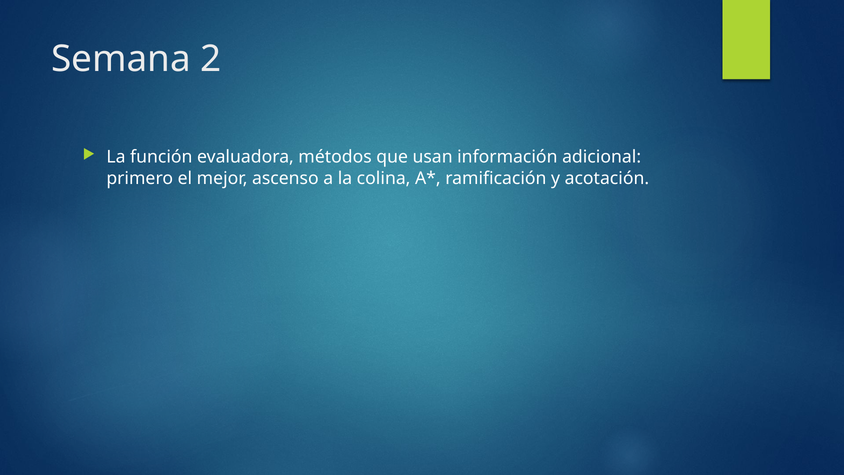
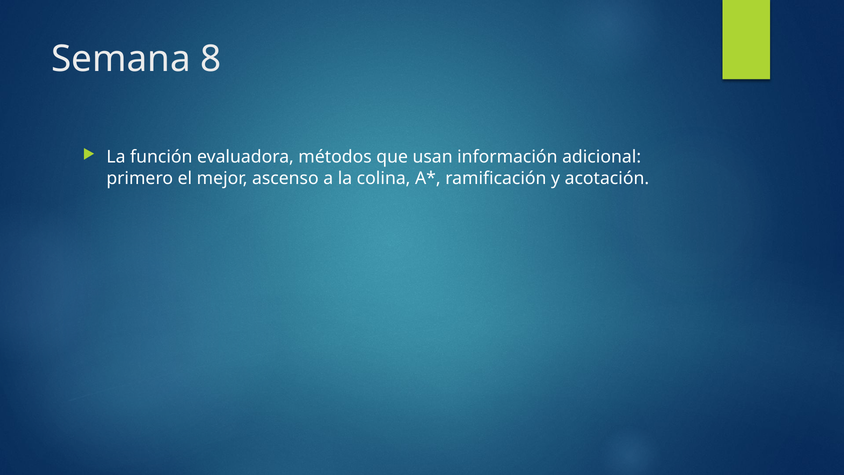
2: 2 -> 8
